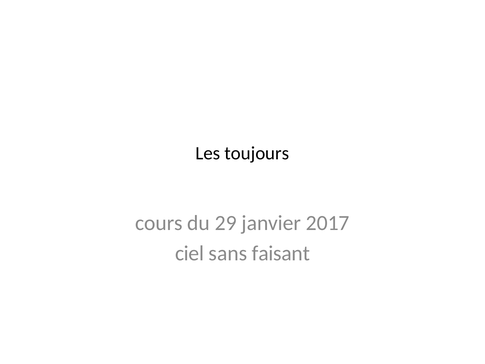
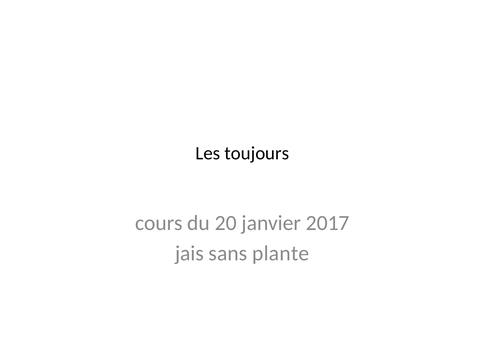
29: 29 -> 20
ciel: ciel -> jais
faisant: faisant -> plante
